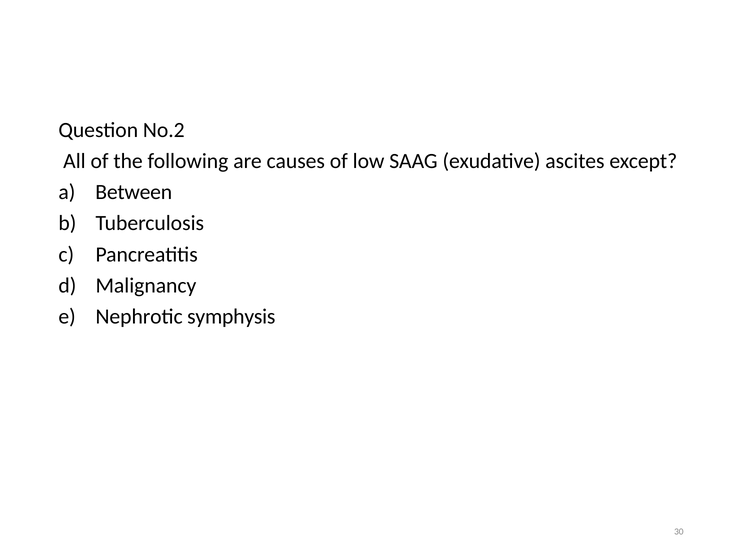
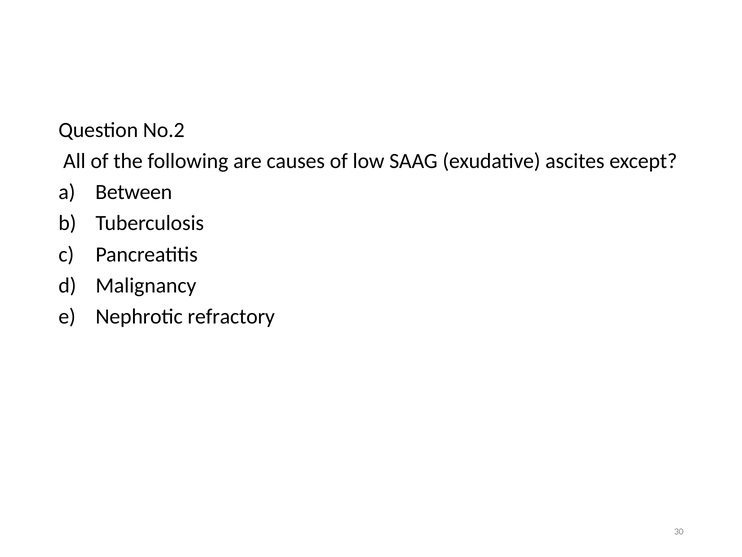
symphysis: symphysis -> refractory
